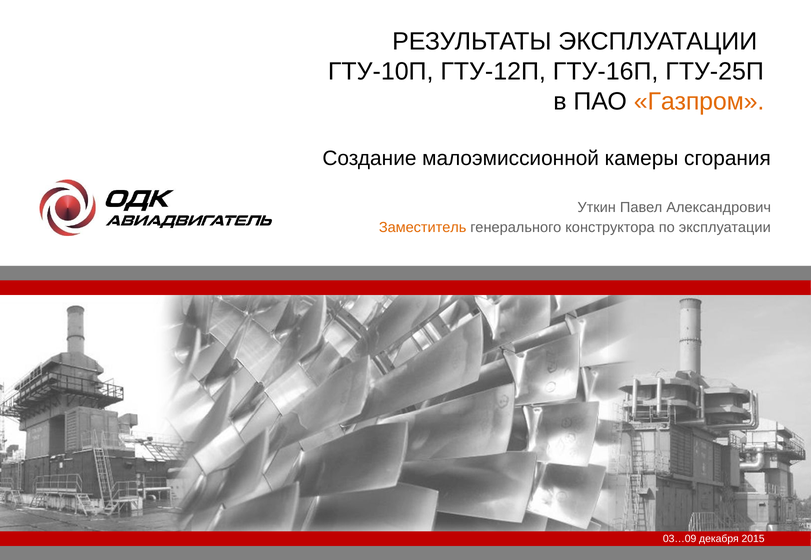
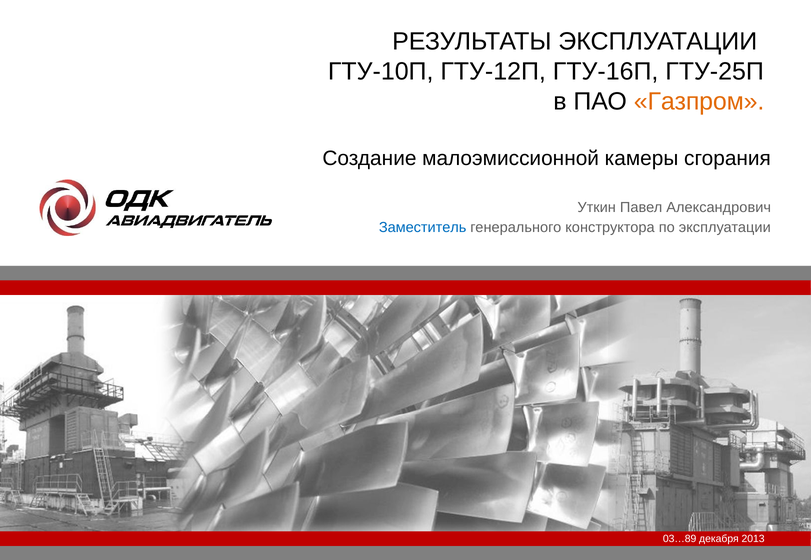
Заместитель colour: orange -> blue
03…09: 03…09 -> 03…89
2015: 2015 -> 2013
